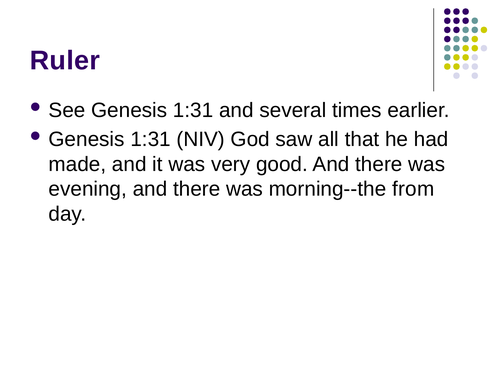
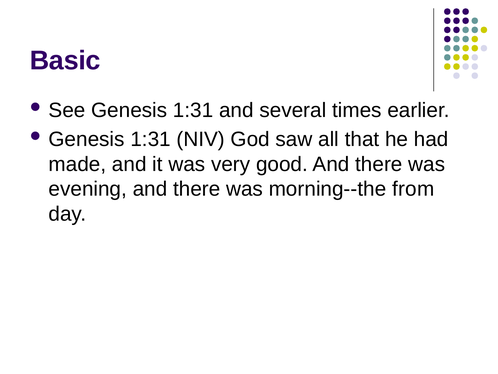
Ruler: Ruler -> Basic
